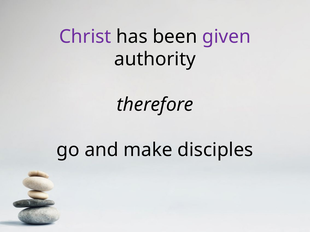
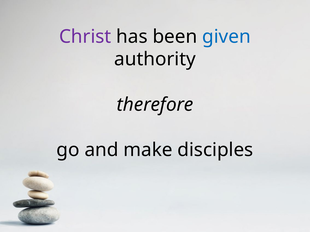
given colour: purple -> blue
